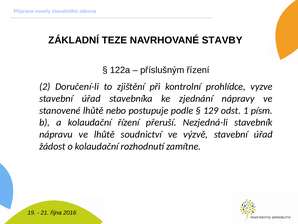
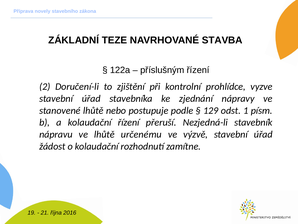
STAVBY: STAVBY -> STAVBA
soudnictví: soudnictví -> určenému
